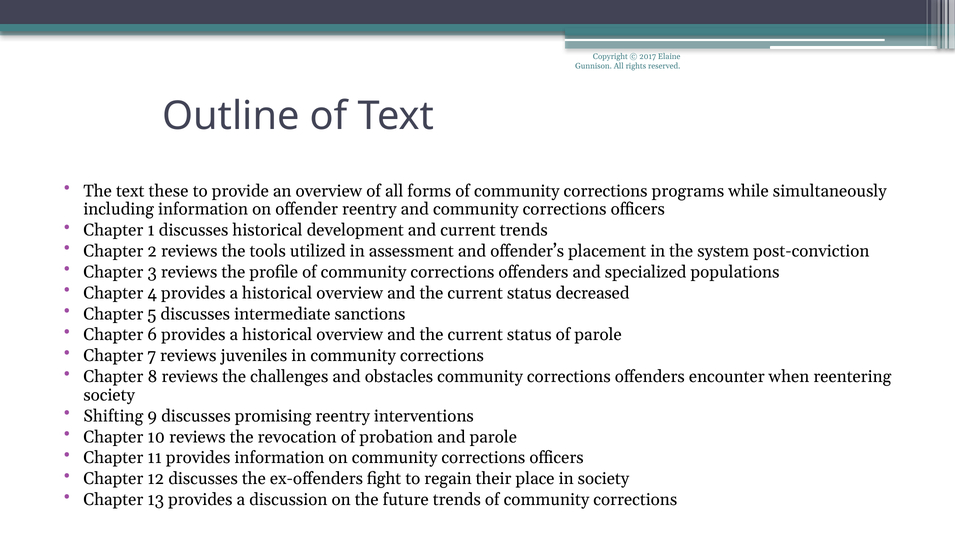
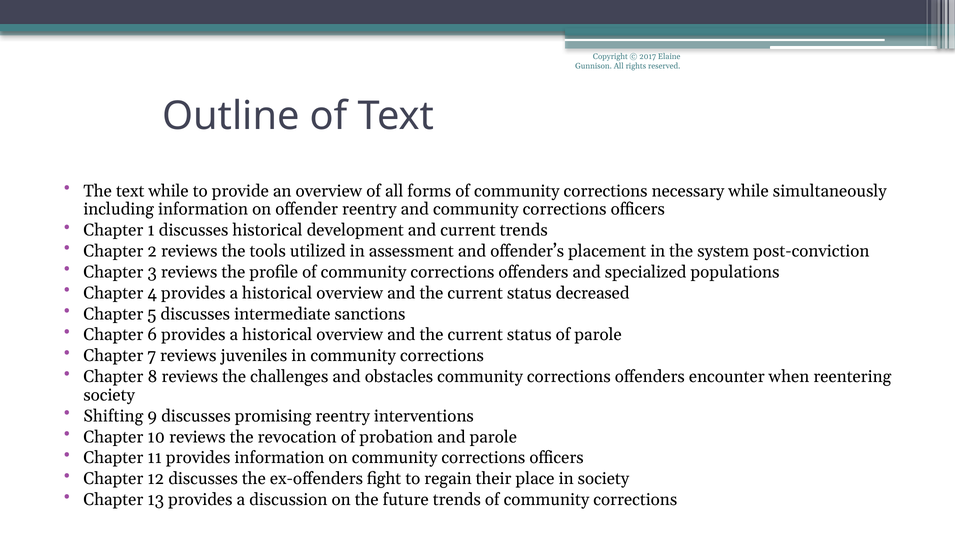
text these: these -> while
programs: programs -> necessary
